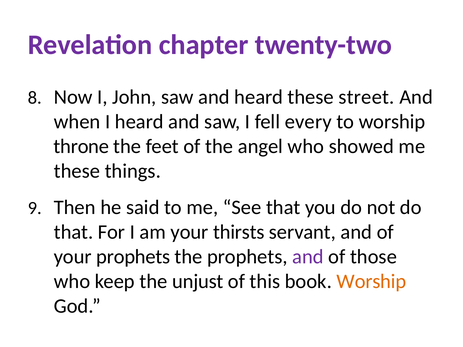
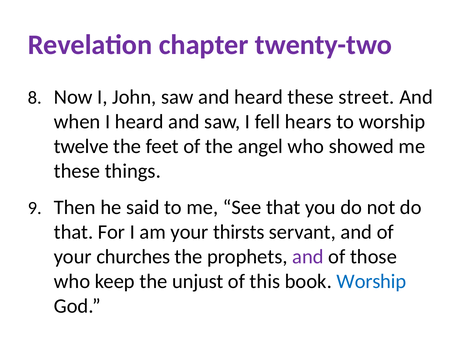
every: every -> hears
throne: throne -> twelve
your prophets: prophets -> churches
Worship at (371, 282) colour: orange -> blue
